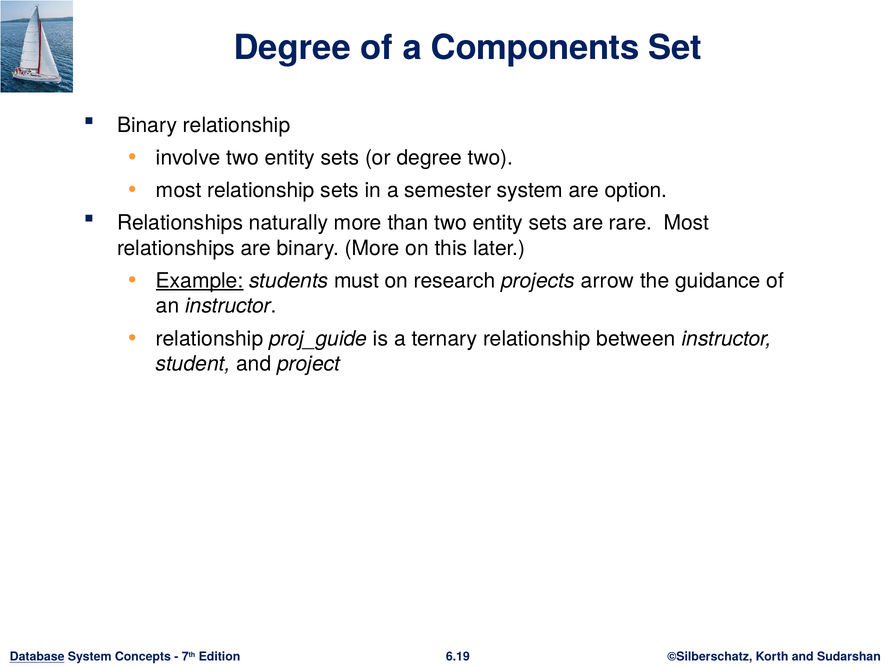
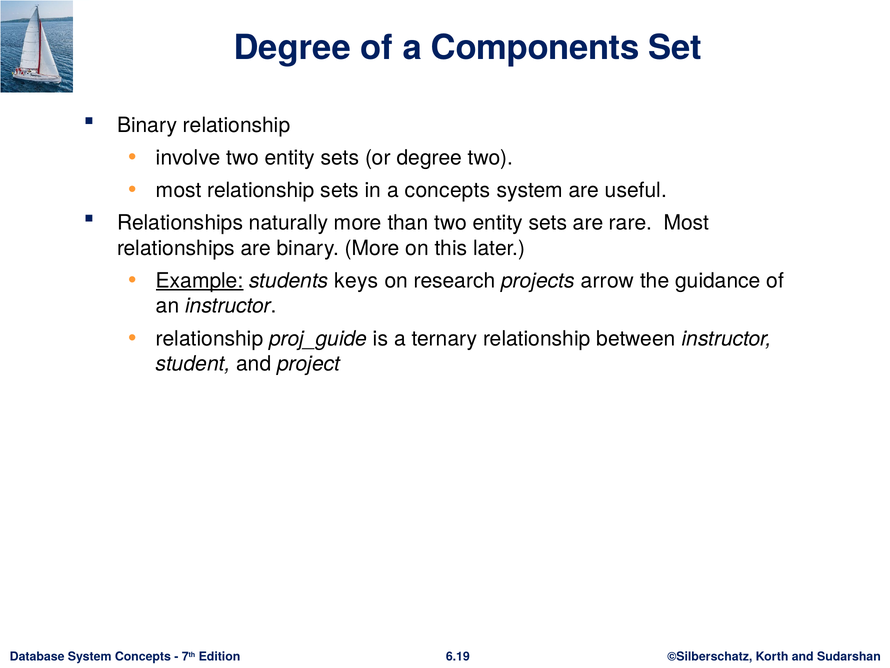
a semester: semester -> concepts
option: option -> useful
must: must -> keys
Database underline: present -> none
